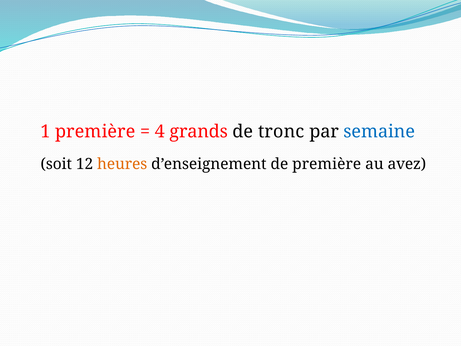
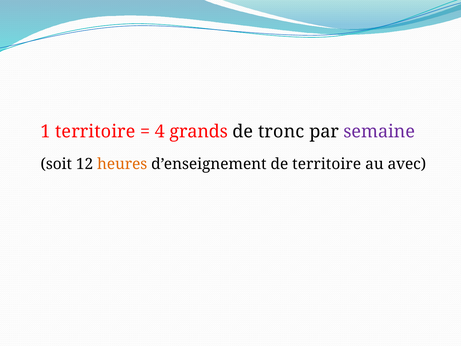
1 première: première -> territoire
semaine colour: blue -> purple
de première: première -> territoire
avez: avez -> avec
